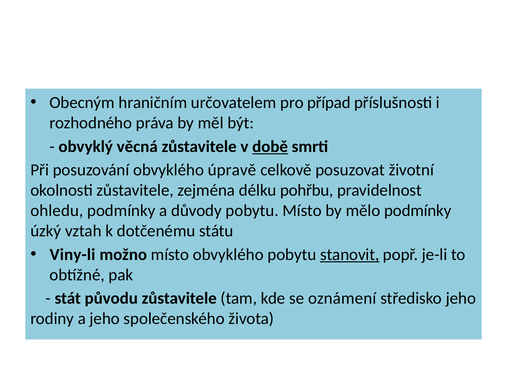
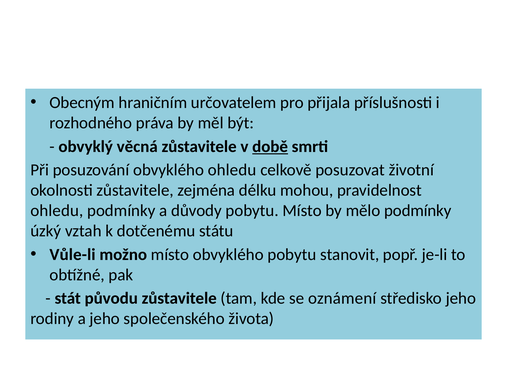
případ: případ -> přijala
obvyklého úpravě: úpravě -> ohledu
pohřbu: pohřbu -> mohou
Viny-li: Viny-li -> Vůle-li
stanovit underline: present -> none
